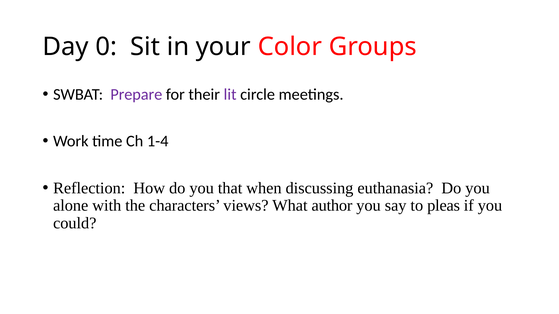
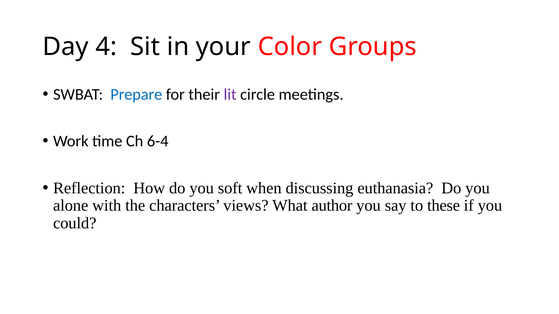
0: 0 -> 4
Prepare colour: purple -> blue
1-4: 1-4 -> 6-4
that: that -> soft
pleas: pleas -> these
